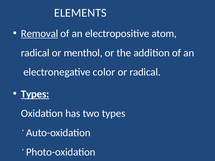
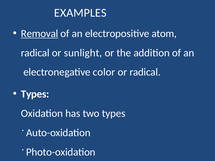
ELEMENTS: ELEMENTS -> EXAMPLES
menthol: menthol -> sunlight
Types at (35, 94) underline: present -> none
